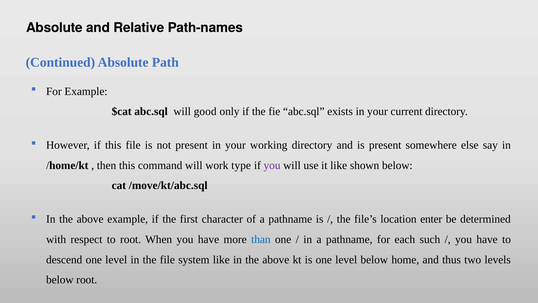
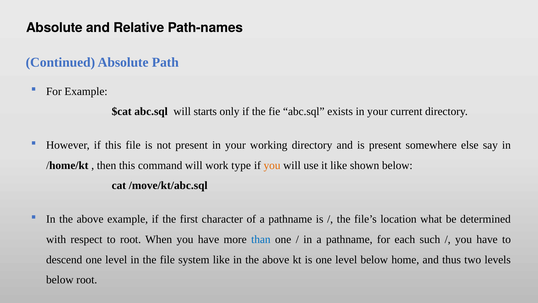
good: good -> starts
you at (272, 165) colour: purple -> orange
enter: enter -> what
